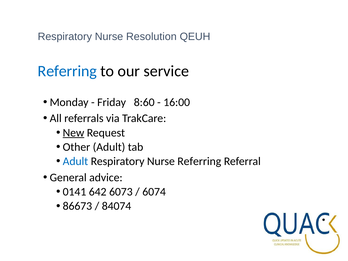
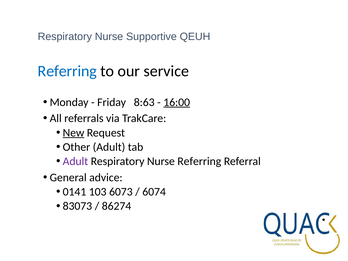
Resolution: Resolution -> Supportive
8:60: 8:60 -> 8:63
16:00 underline: none -> present
Adult at (75, 161) colour: blue -> purple
642: 642 -> 103
86673: 86673 -> 83073
84074: 84074 -> 86274
